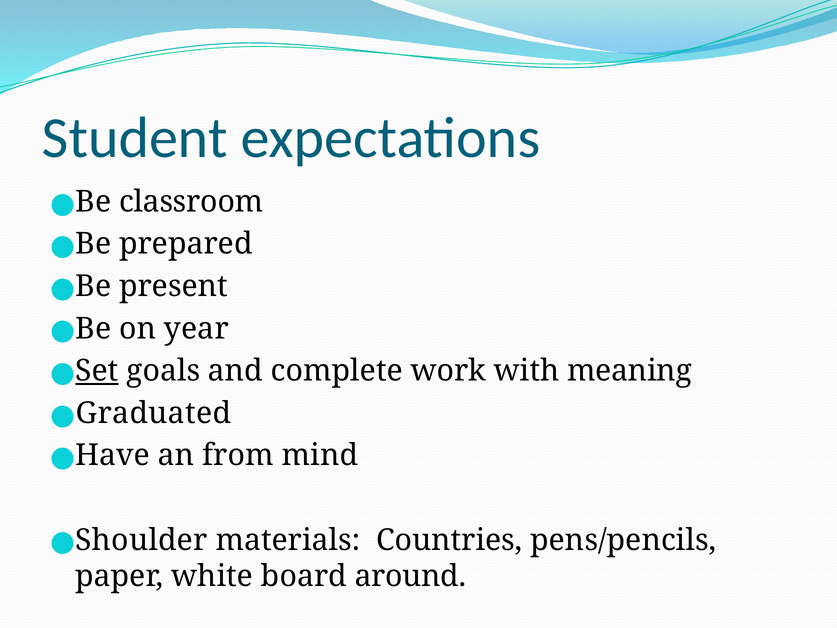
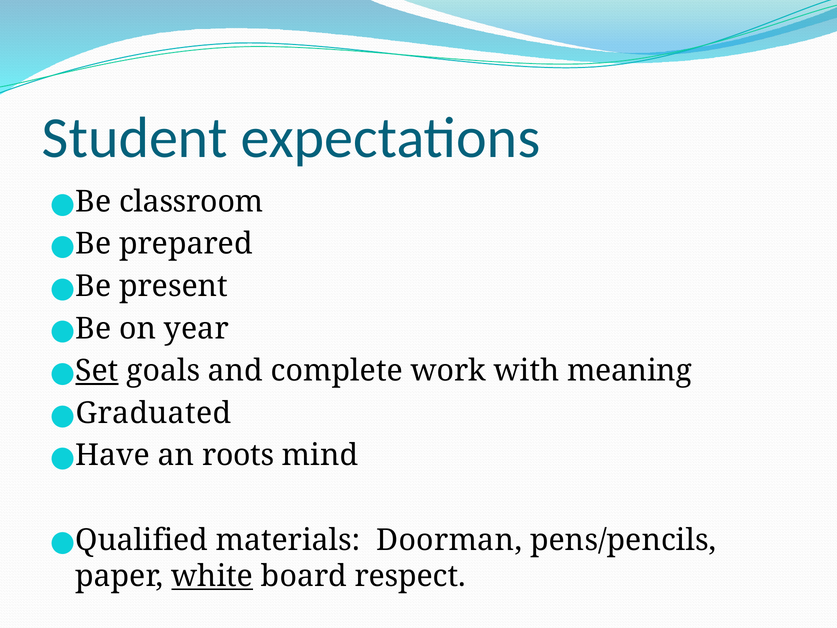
from: from -> roots
Shoulder: Shoulder -> Qualified
Countries: Countries -> Doorman
white underline: none -> present
around: around -> respect
